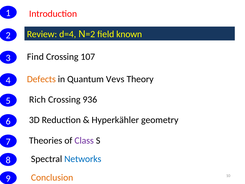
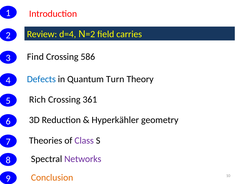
known: known -> carries
107: 107 -> 586
Defects colour: orange -> blue
Vevs: Vevs -> Turn
936: 936 -> 361
Networks colour: blue -> purple
